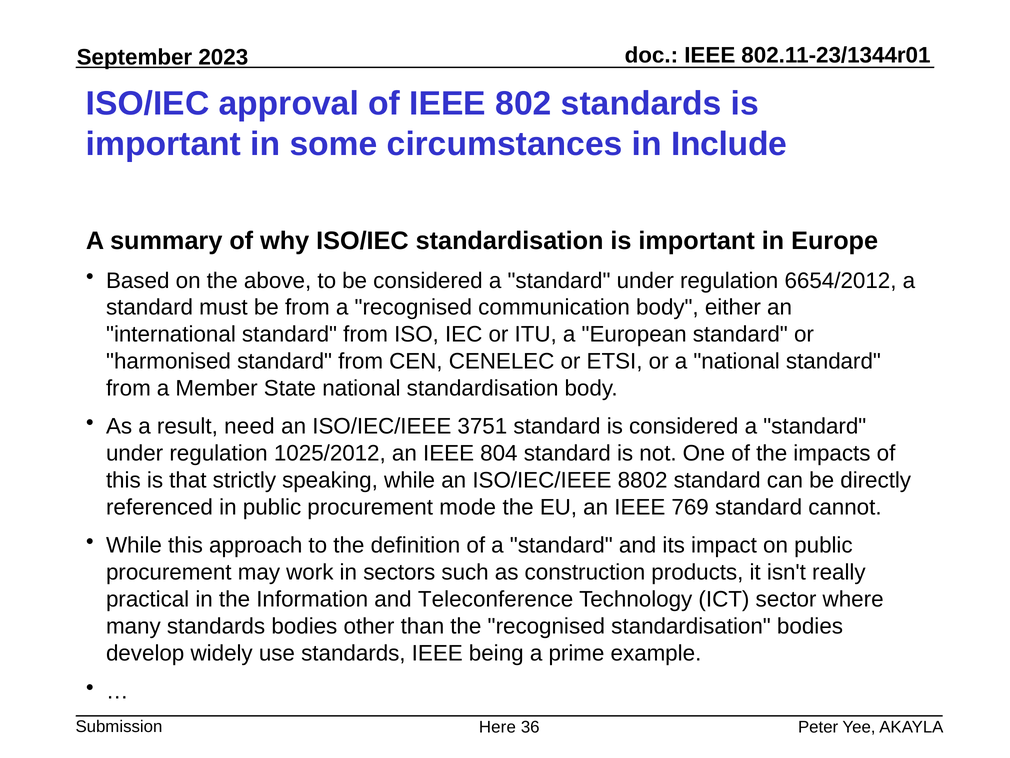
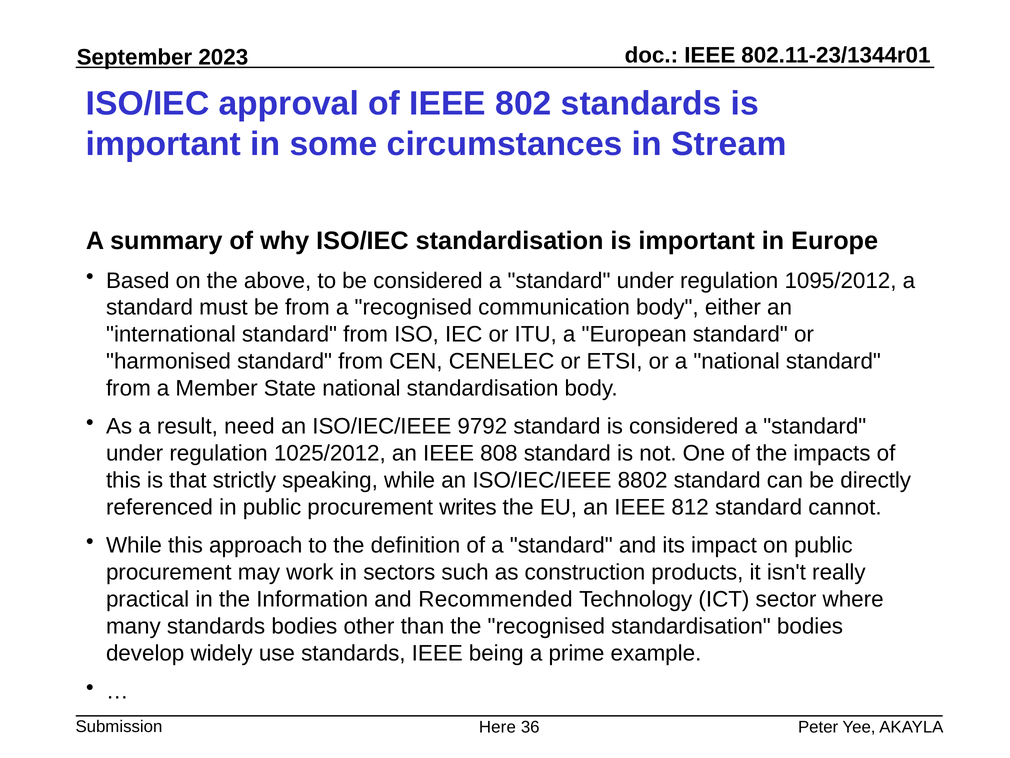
Include: Include -> Stream
6654/2012: 6654/2012 -> 1095/2012
3751: 3751 -> 9792
804: 804 -> 808
mode: mode -> writes
769: 769 -> 812
Teleconference: Teleconference -> Recommended
